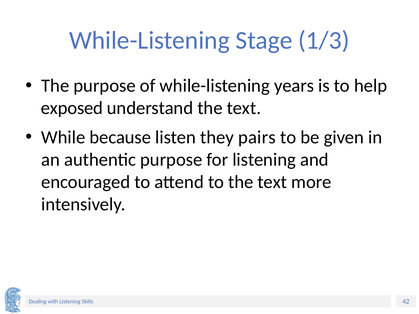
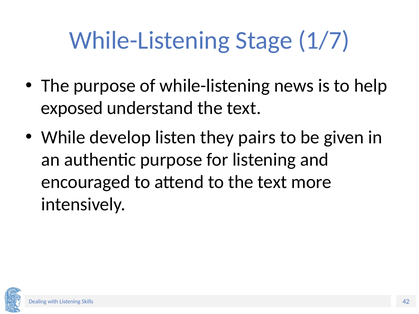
1/3: 1/3 -> 1/7
years: years -> news
because: because -> develop
